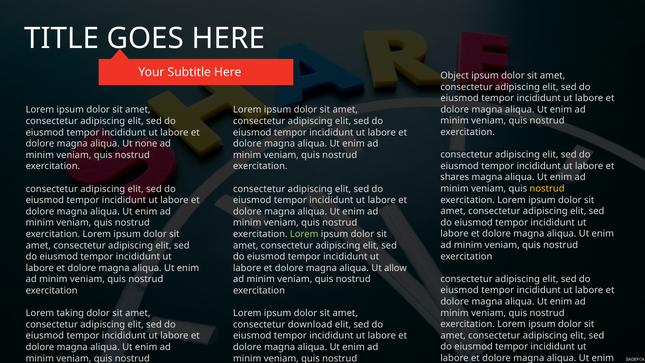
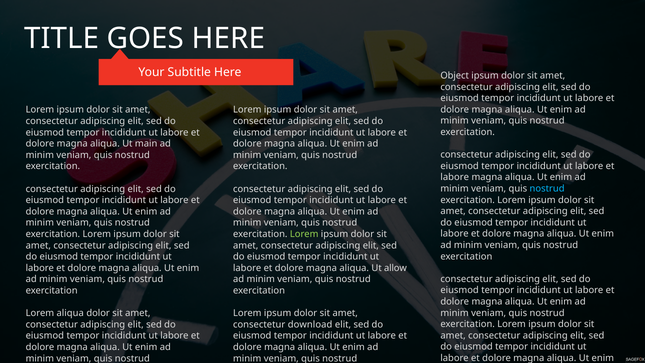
none: none -> main
shares at (455, 177): shares -> labore
nostrud at (547, 189) colour: yellow -> light blue
Lorem taking: taking -> aliqua
